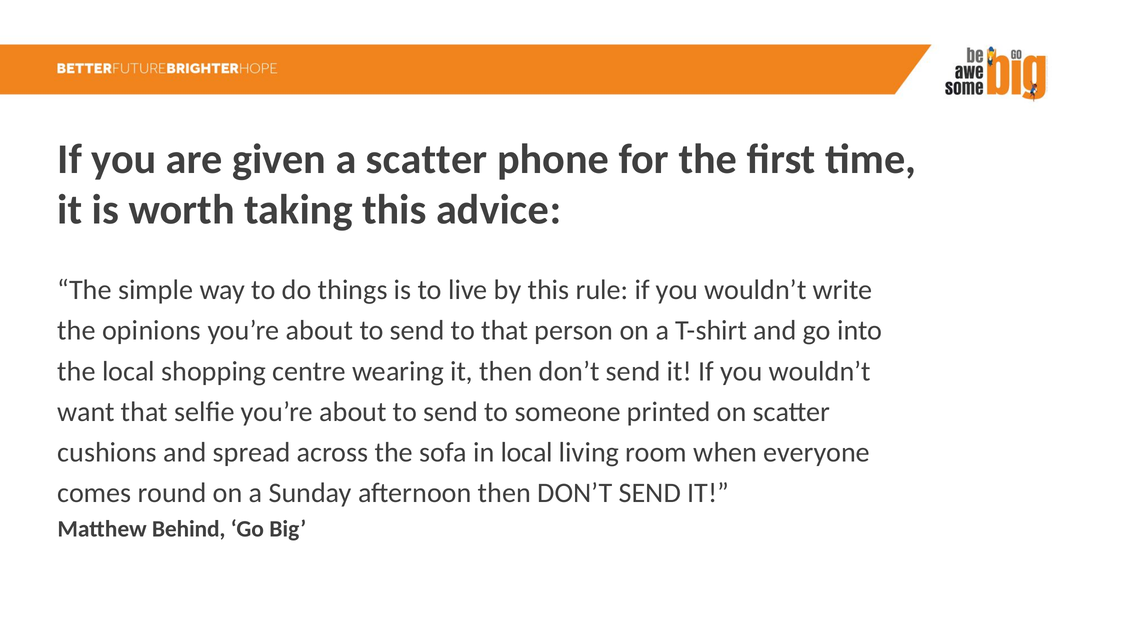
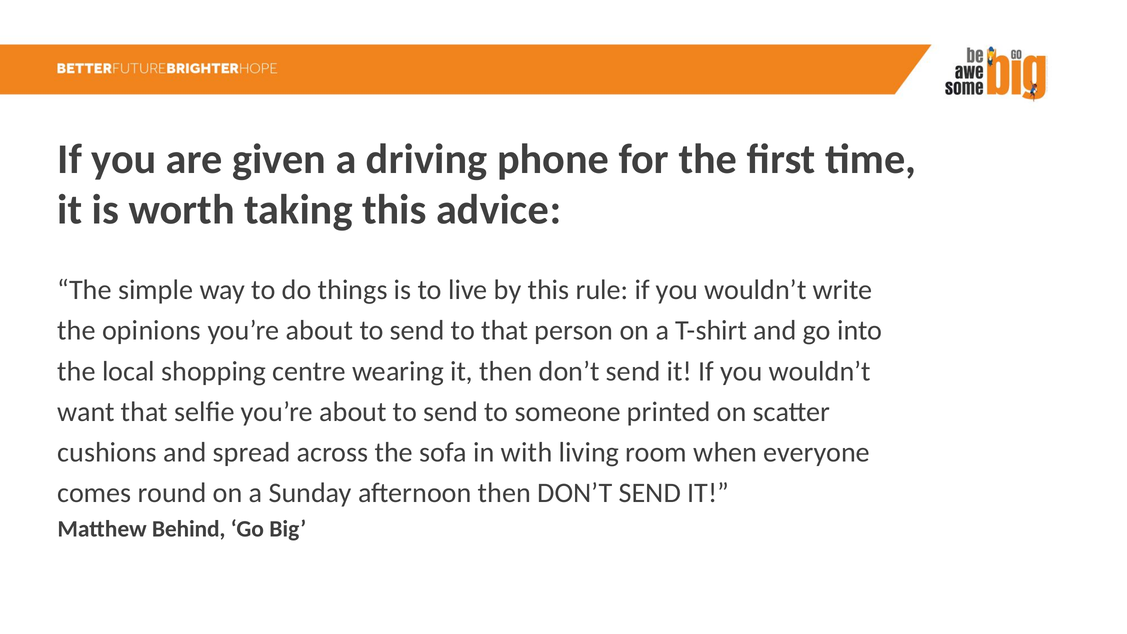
a scatter: scatter -> driving
in local: local -> with
